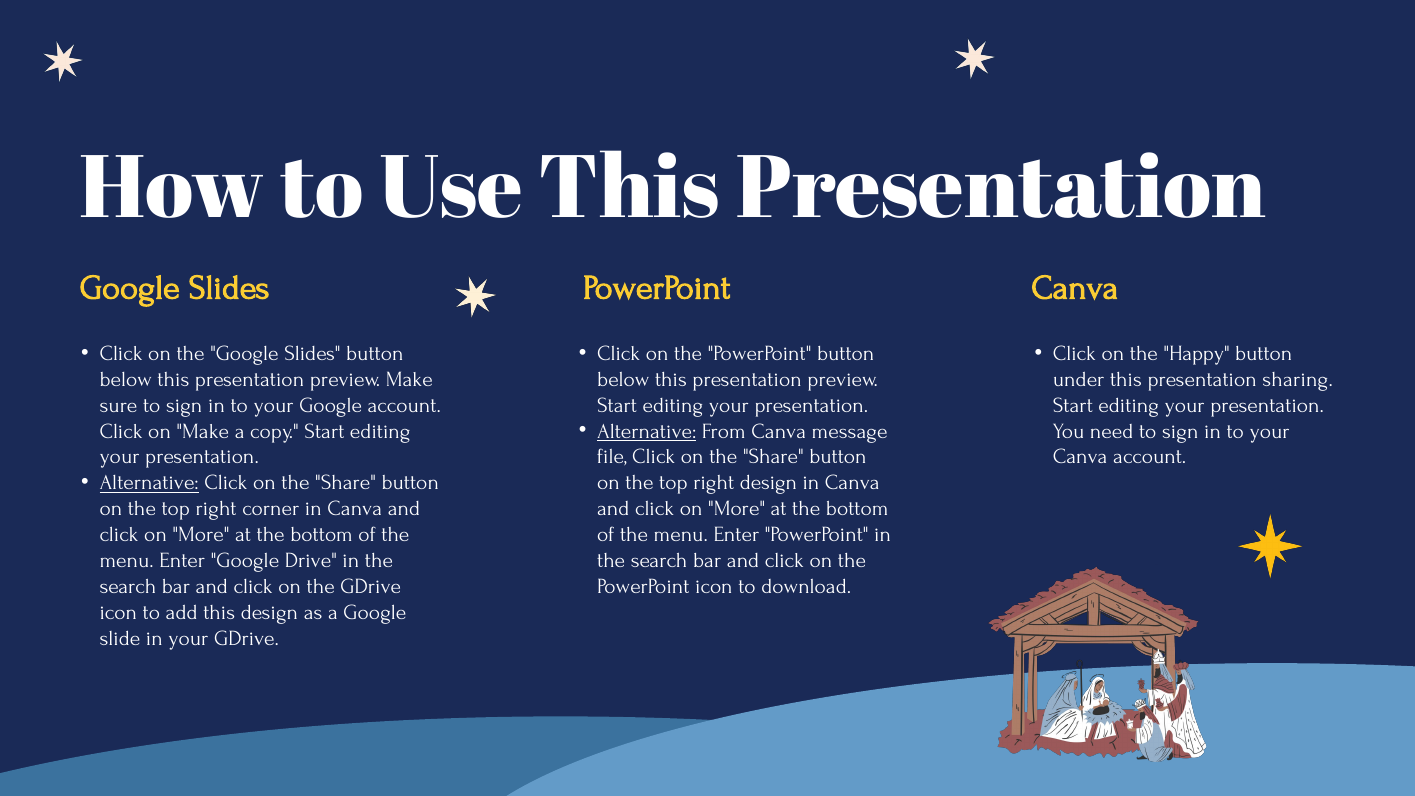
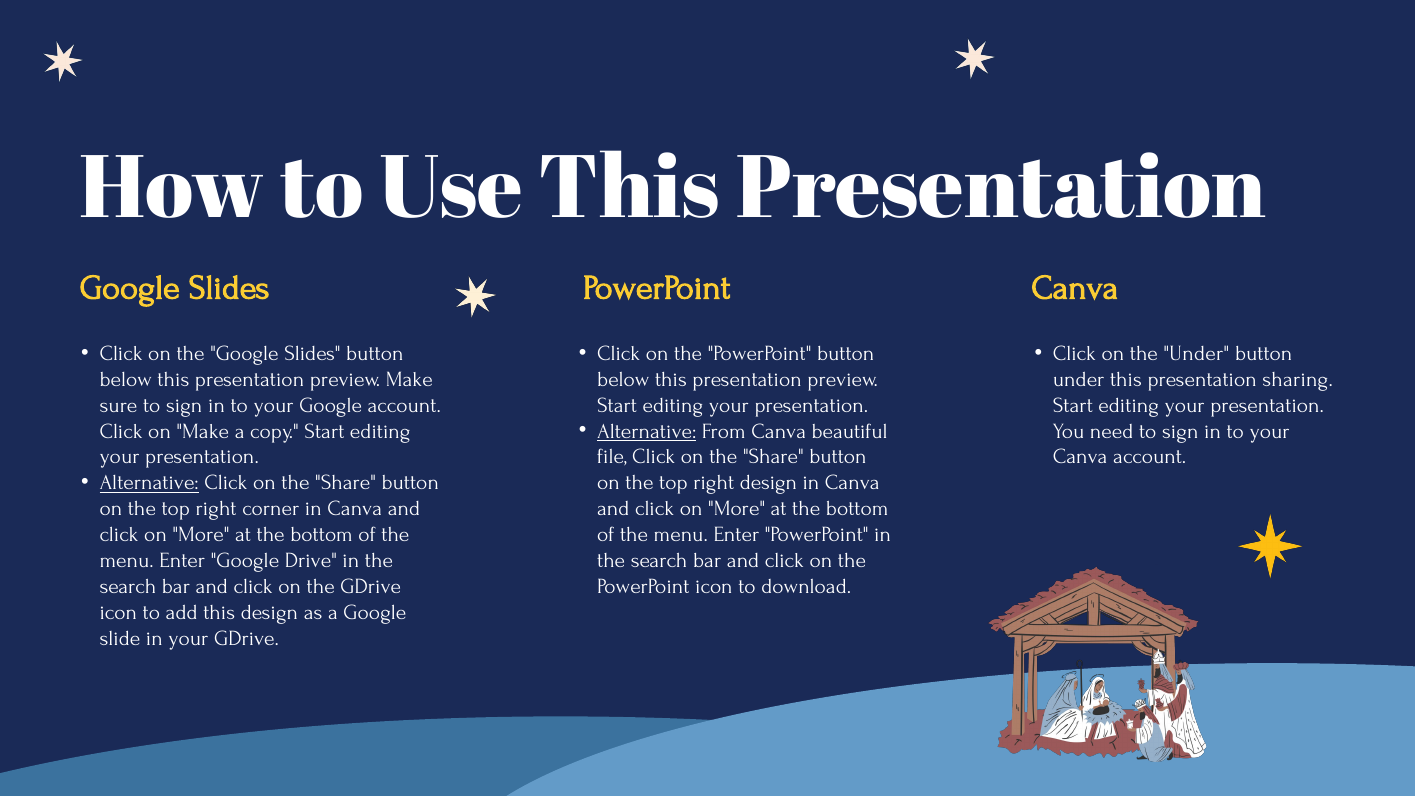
the Happy: Happy -> Under
message: message -> beautiful
